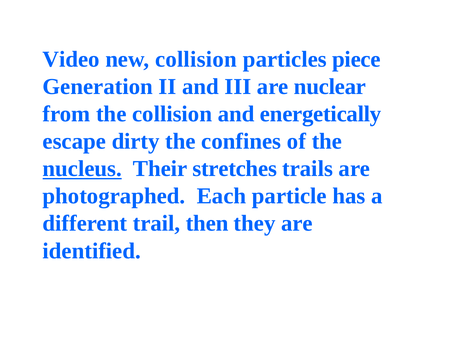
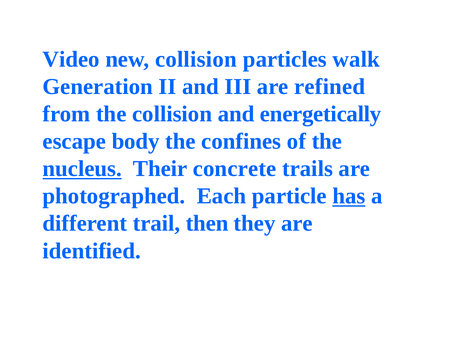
piece: piece -> walk
nuclear: nuclear -> refined
dirty: dirty -> body
stretches: stretches -> concrete
has underline: none -> present
